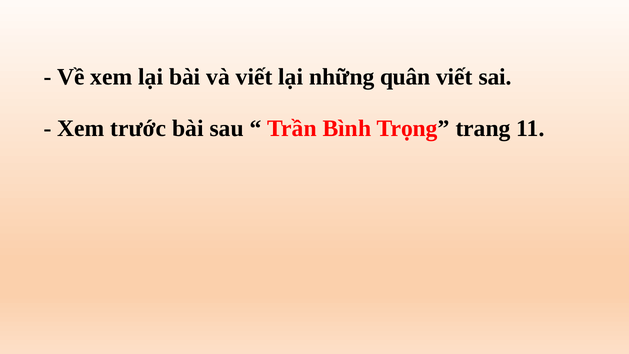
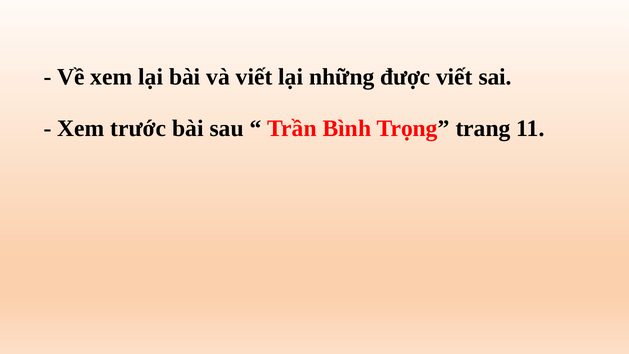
quân: quân -> được
